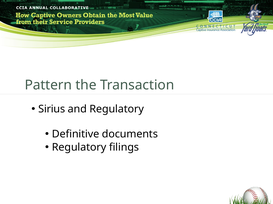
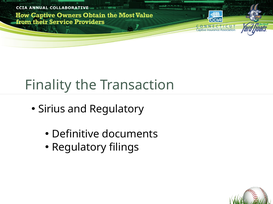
Pattern: Pattern -> Finality
